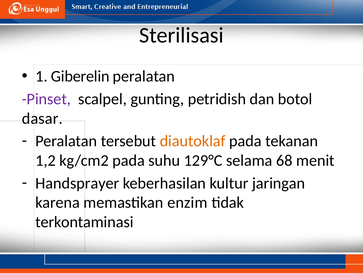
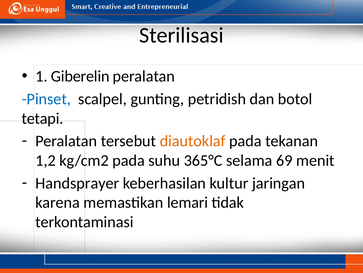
Pinset colour: purple -> blue
dasar: dasar -> tetapi
129°C: 129°C -> 365°C
68: 68 -> 69
enzim: enzim -> lemari
